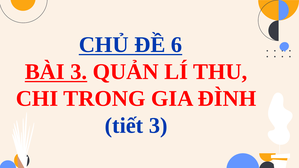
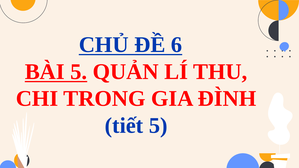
BÀI 3: 3 -> 5
tiết 3: 3 -> 5
